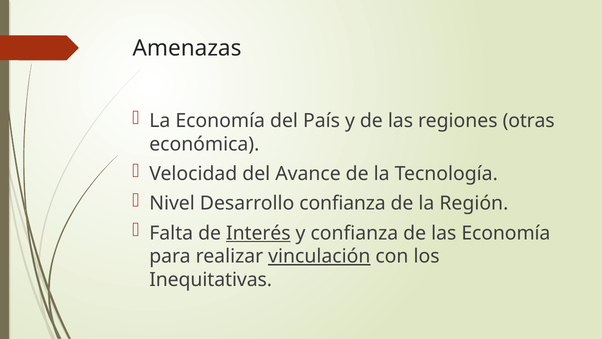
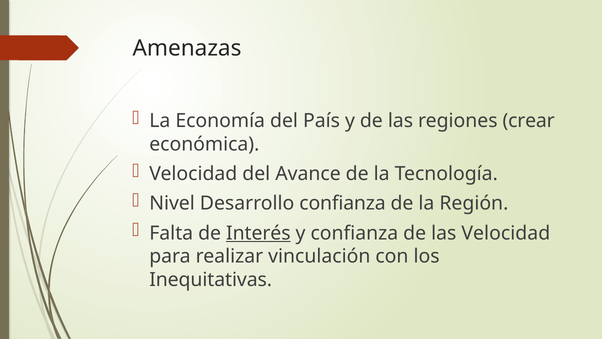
otras: otras -> crear
las Economía: Economía -> Velocidad
vinculación underline: present -> none
